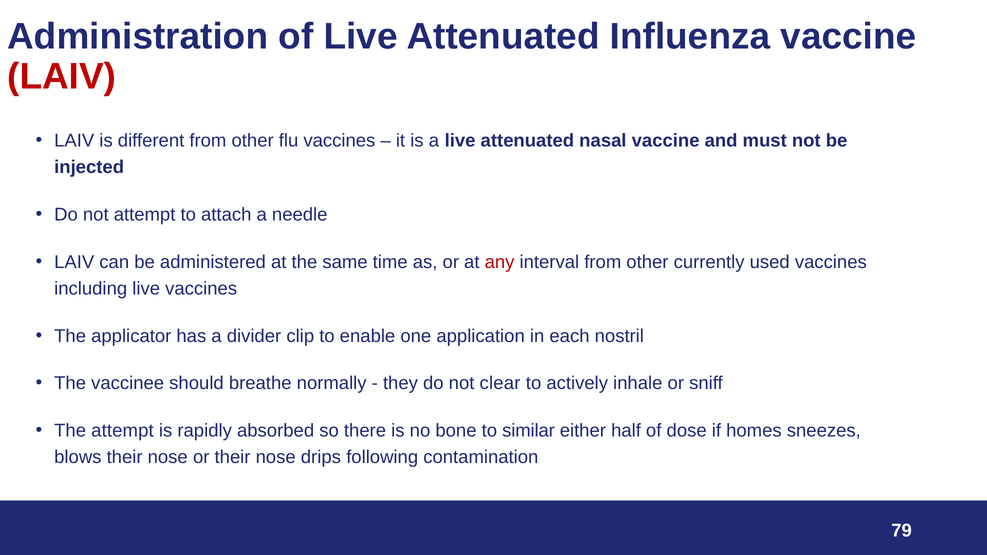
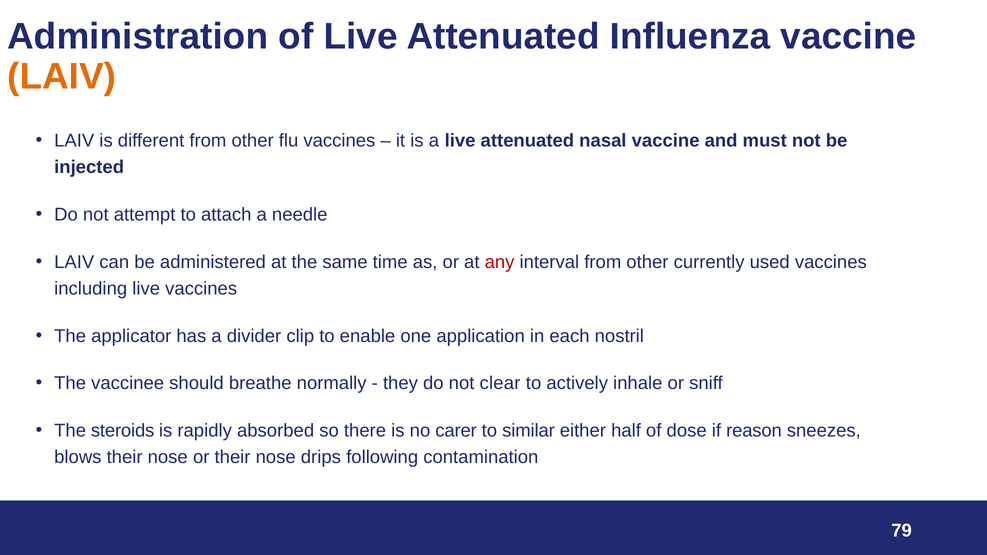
LAIV at (62, 76) colour: red -> orange
The attempt: attempt -> steroids
bone: bone -> carer
homes: homes -> reason
